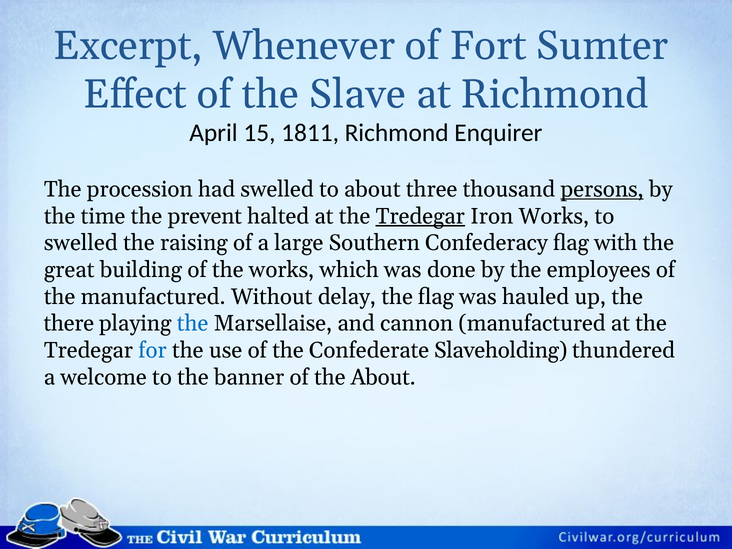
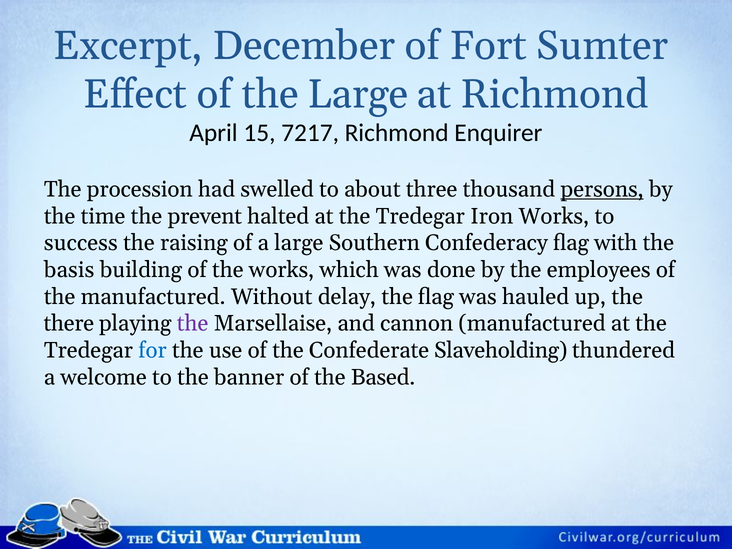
Whenever: Whenever -> December
the Slave: Slave -> Large
1811: 1811 -> 7217
Tredegar at (420, 216) underline: present -> none
swelled at (81, 243): swelled -> success
great: great -> basis
the at (193, 324) colour: blue -> purple
the About: About -> Based
